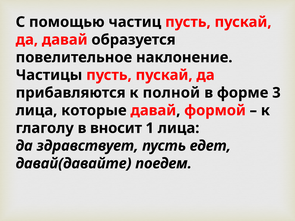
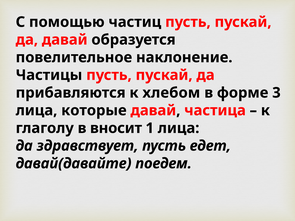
полной: полной -> хлебом
формой: формой -> частица
